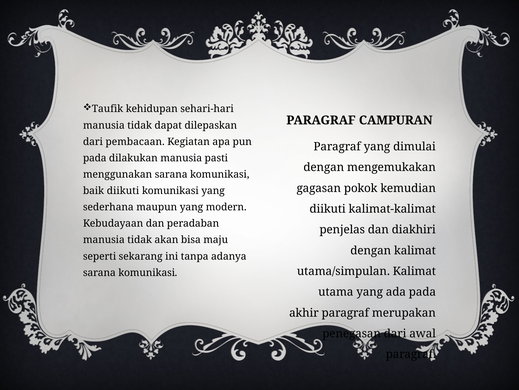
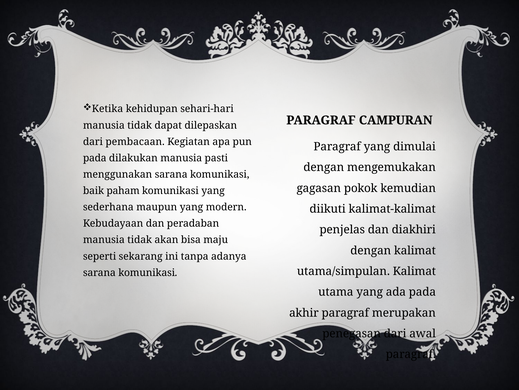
Taufik: Taufik -> Ketika
baik diikuti: diikuti -> paham
